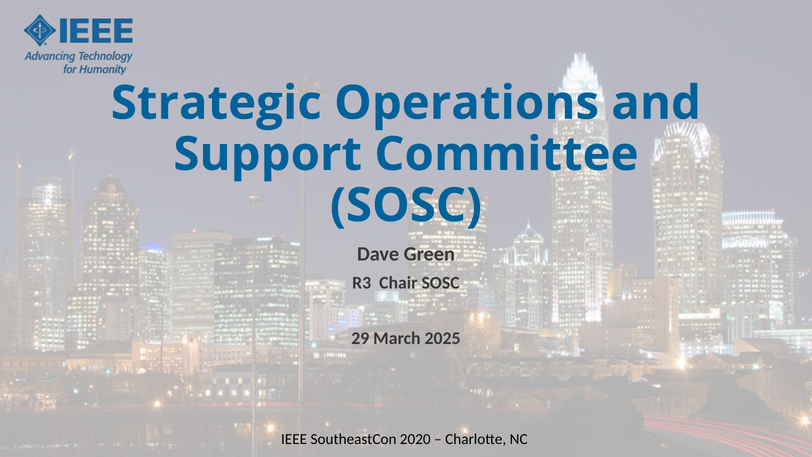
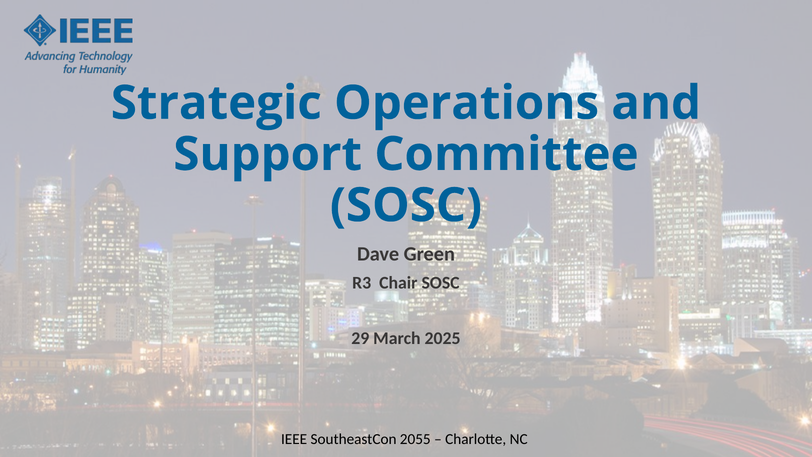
2020: 2020 -> 2055
